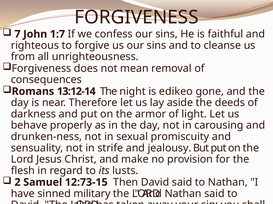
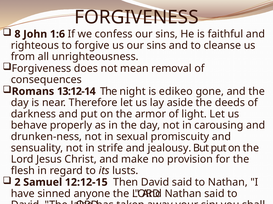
7: 7 -> 8
1:7: 1:7 -> 1:6
12:73-15: 12:73-15 -> 12:12-15
military: military -> anyone
